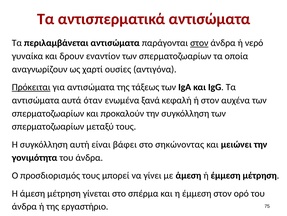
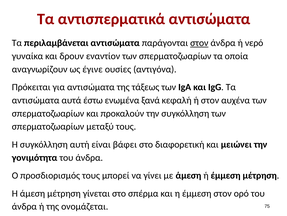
χαρτί: χαρτί -> έγινε
Πρόκειται underline: present -> none
όταν: όταν -> έστω
σηκώνοντας: σηκώνοντας -> διαφορετική
εργαστήριο: εργαστήριο -> ονομάζεται
